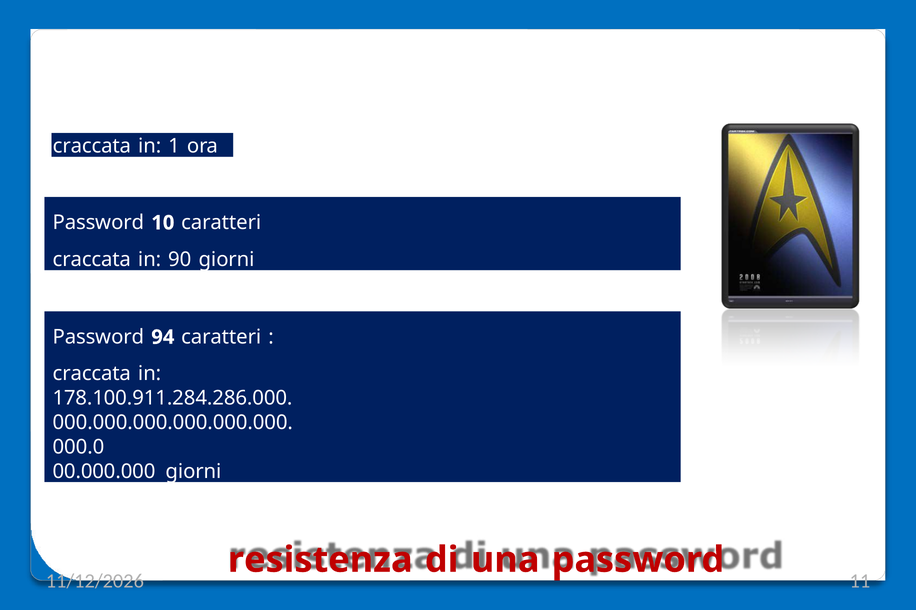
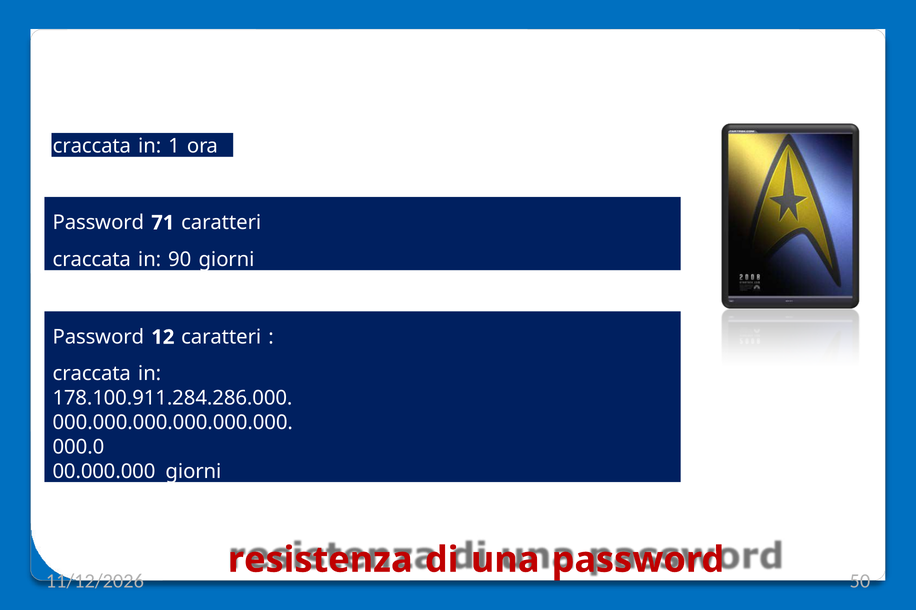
10: 10 -> 71
94: 94 -> 12
11: 11 -> 50
